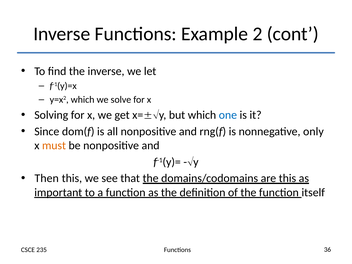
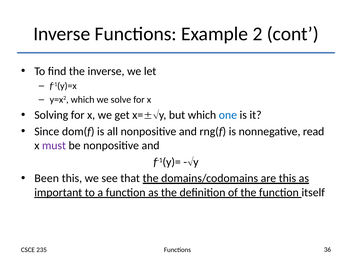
only: only -> read
must colour: orange -> purple
Then: Then -> Been
